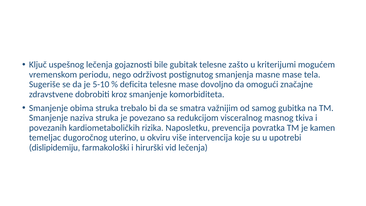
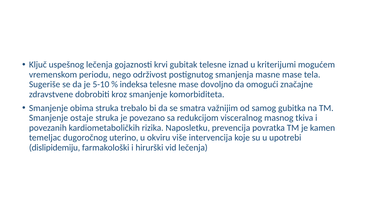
bile: bile -> krvi
zašto: zašto -> iznad
deficita: deficita -> indeksa
naziva: naziva -> ostaje
